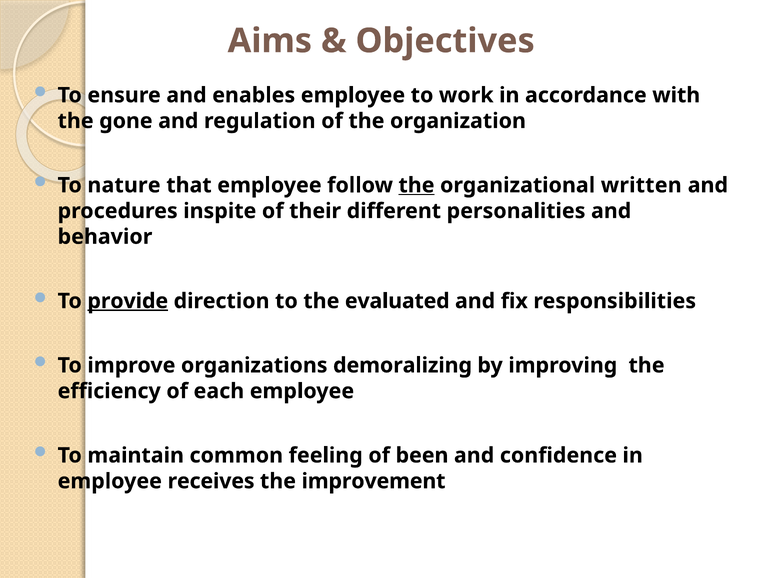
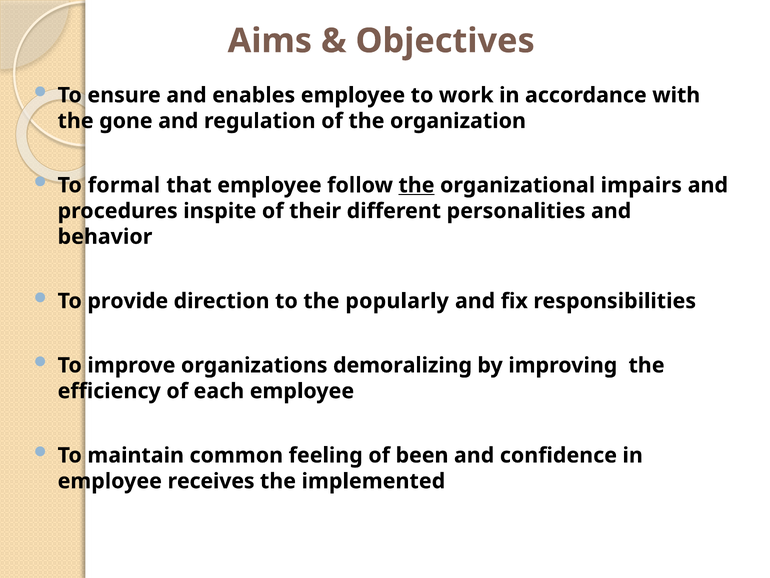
nature: nature -> formal
written: written -> impairs
provide underline: present -> none
evaluated: evaluated -> popularly
improvement: improvement -> implemented
